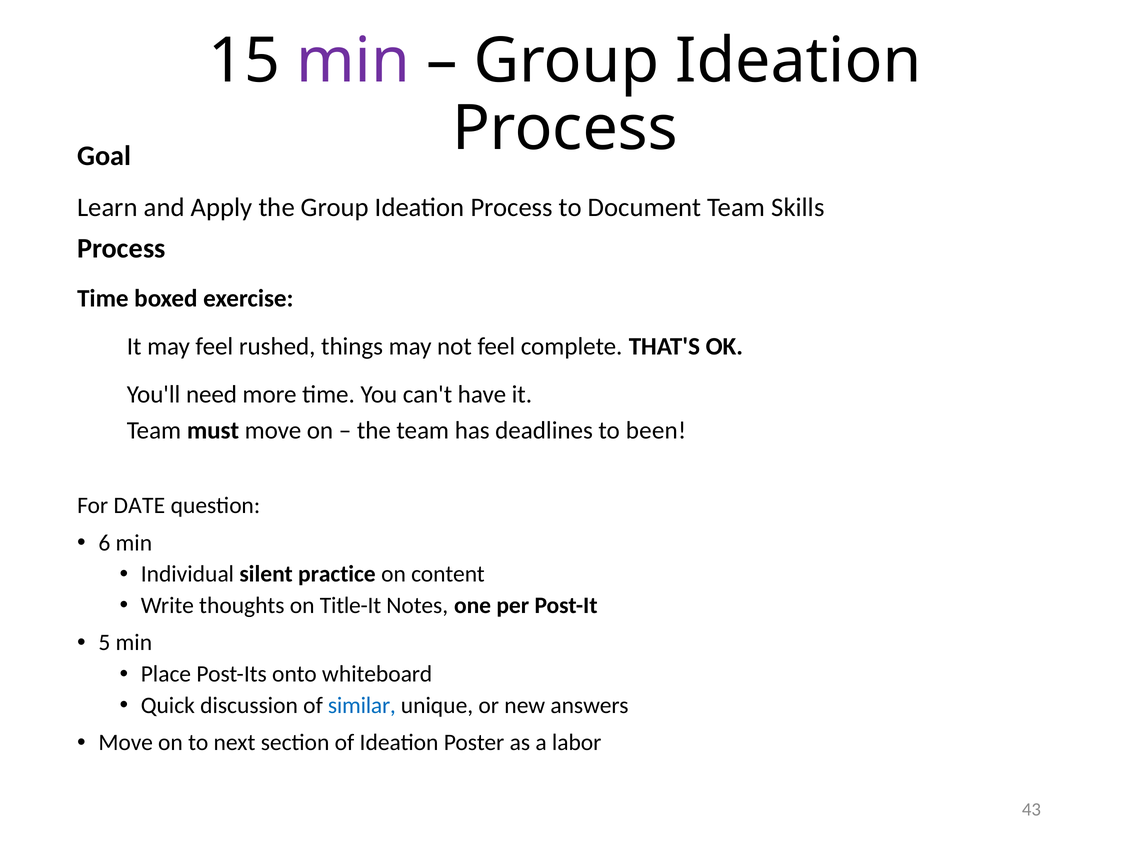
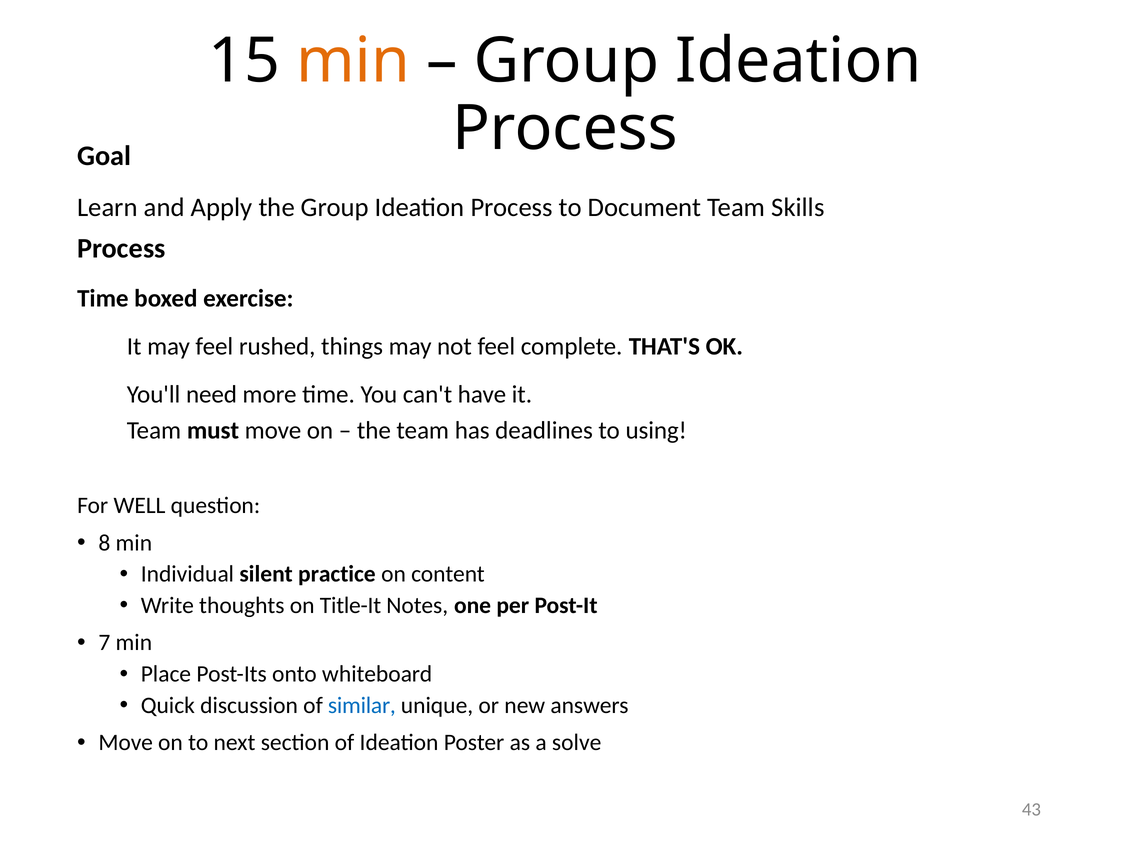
min at (353, 61) colour: purple -> orange
been: been -> using
DATE: DATE -> WELL
6: 6 -> 8
5: 5 -> 7
labor: labor -> solve
